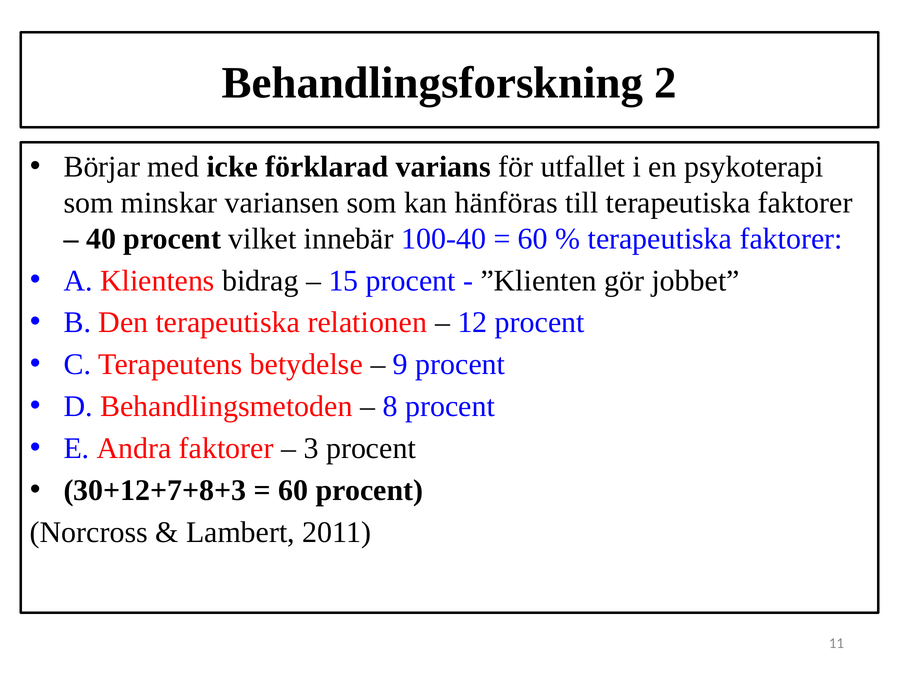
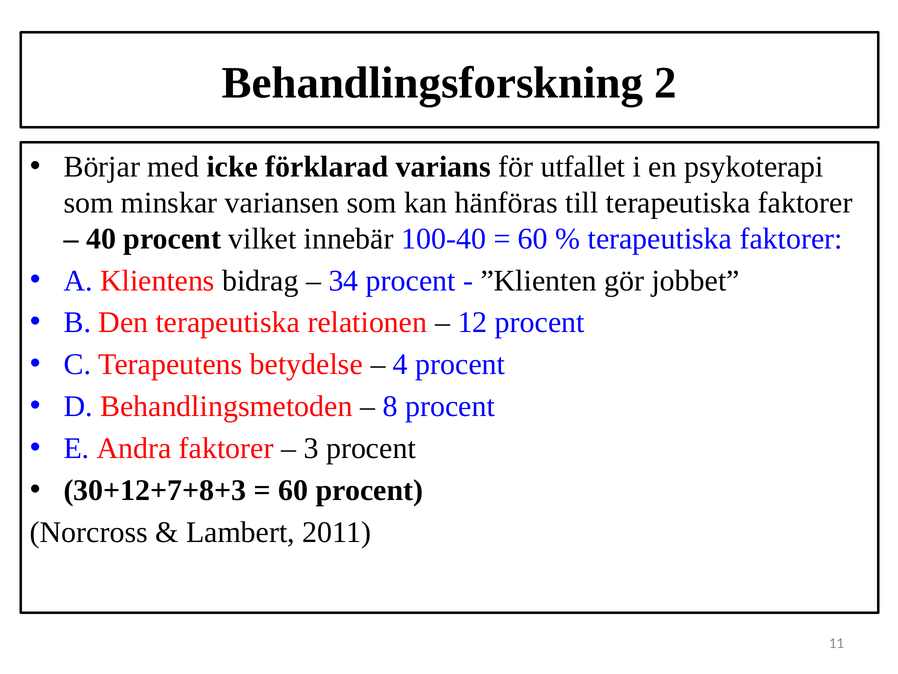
15: 15 -> 34
9: 9 -> 4
